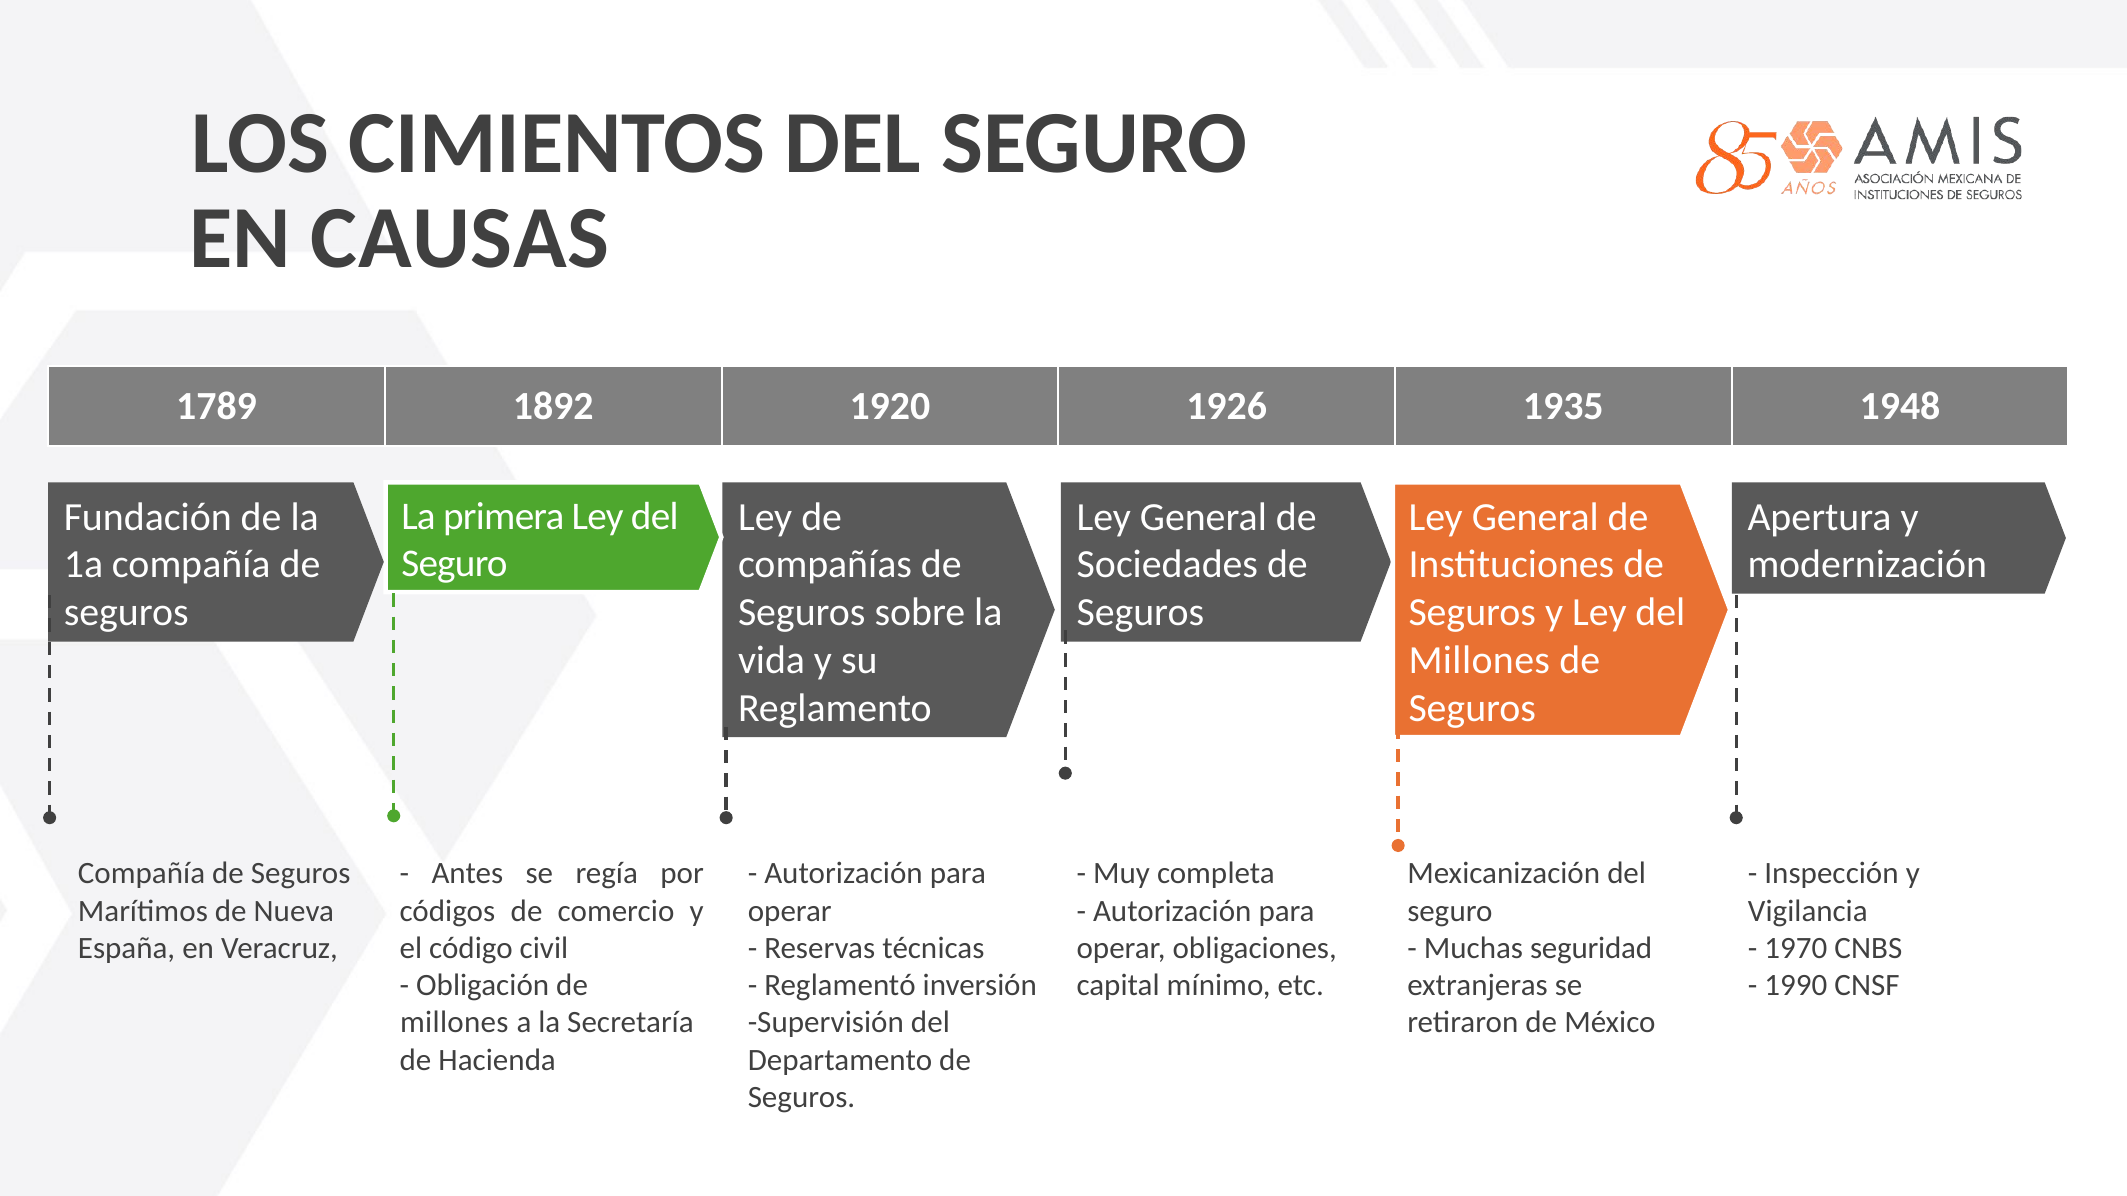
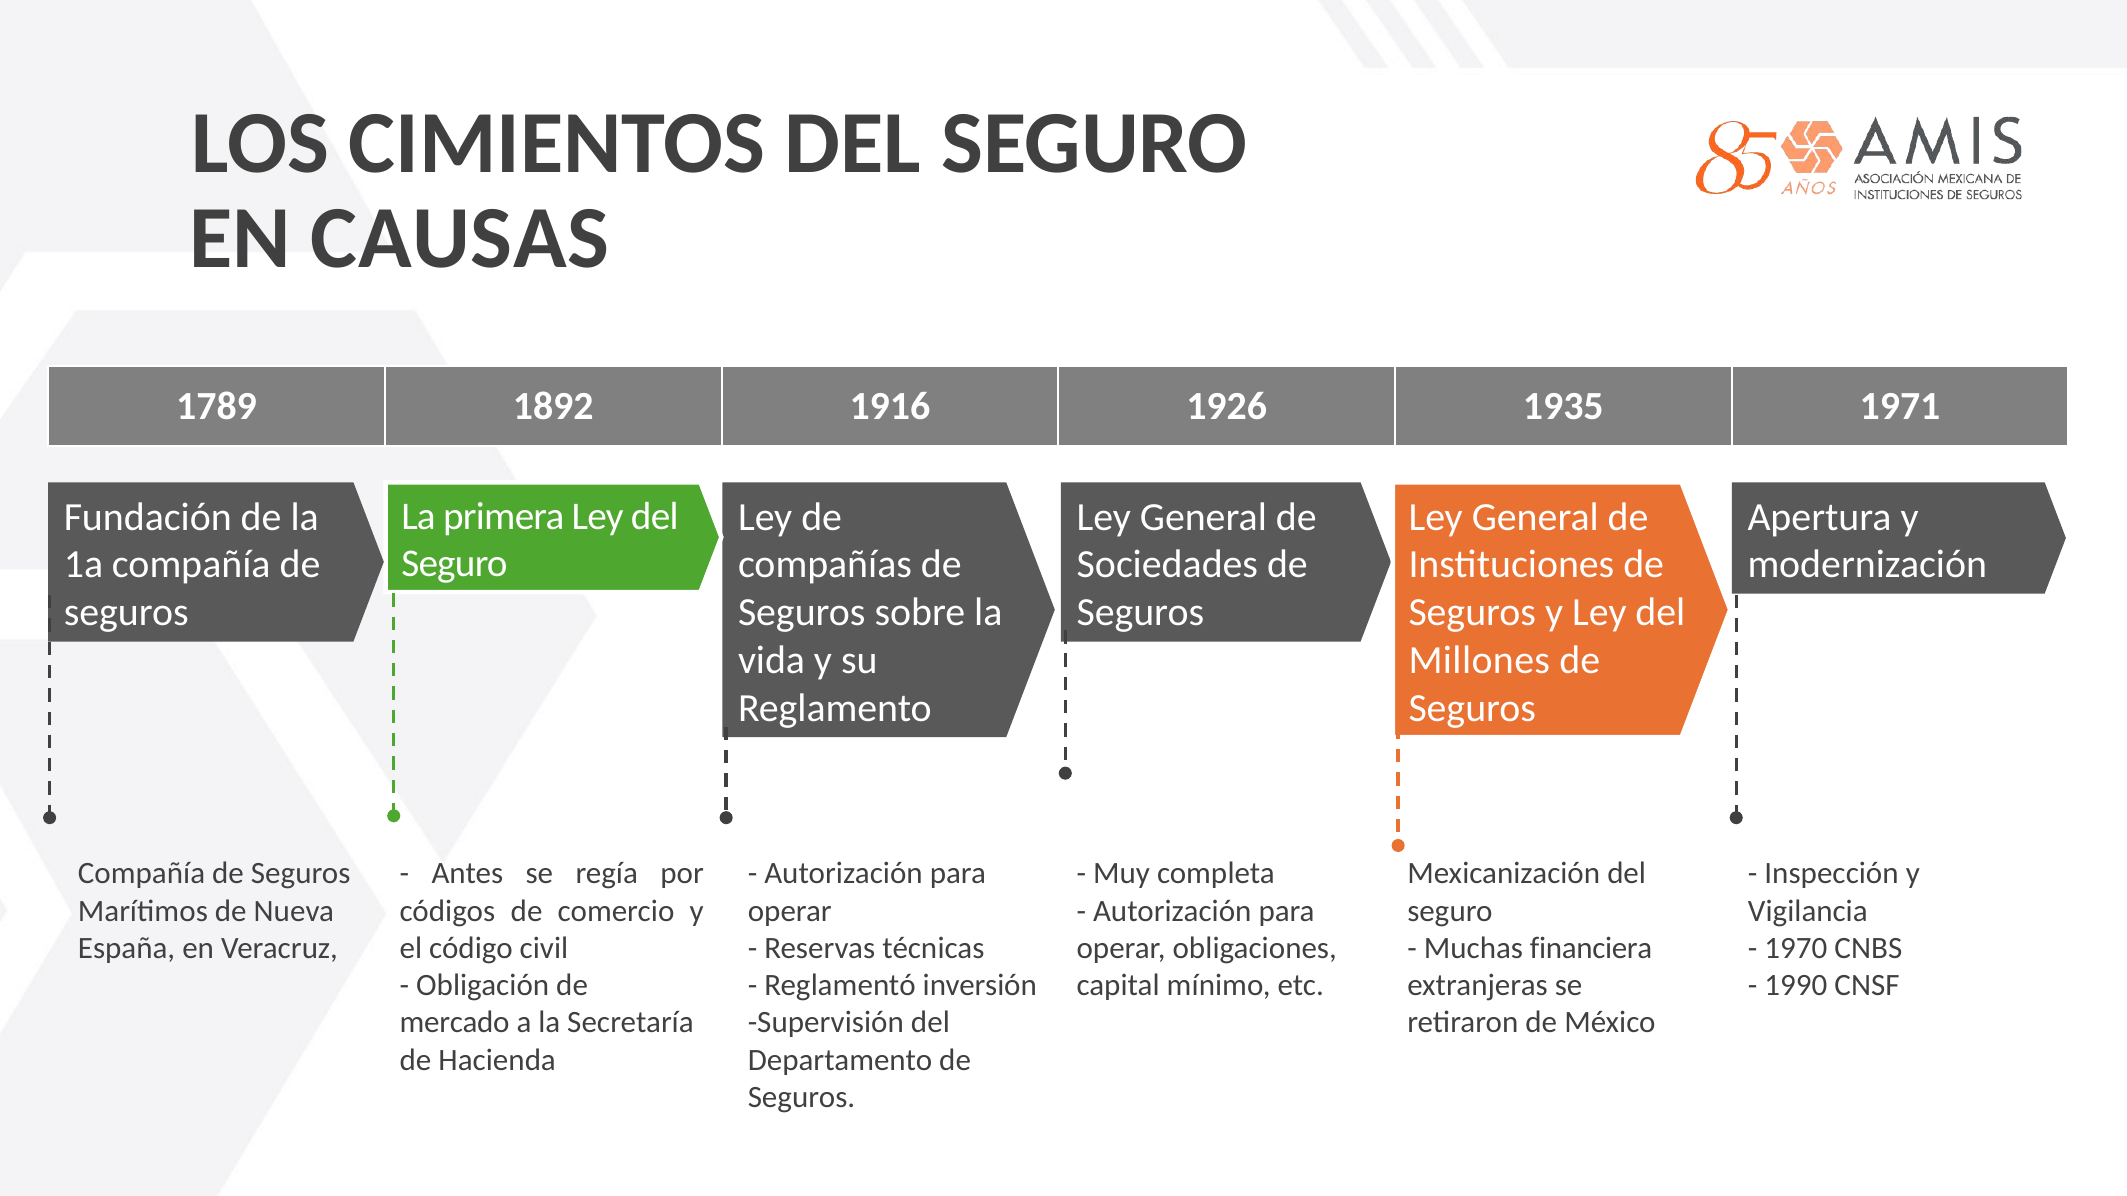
1920: 1920 -> 1916
1948: 1948 -> 1971
seguridad: seguridad -> financiera
millones at (454, 1023): millones -> mercado
